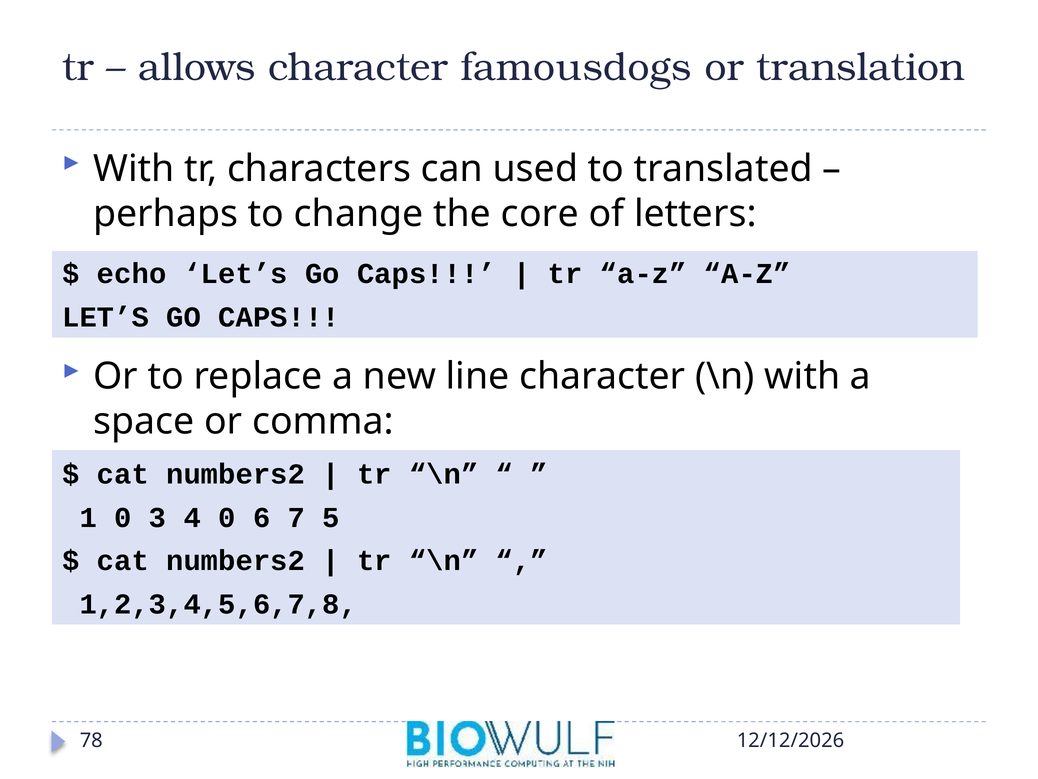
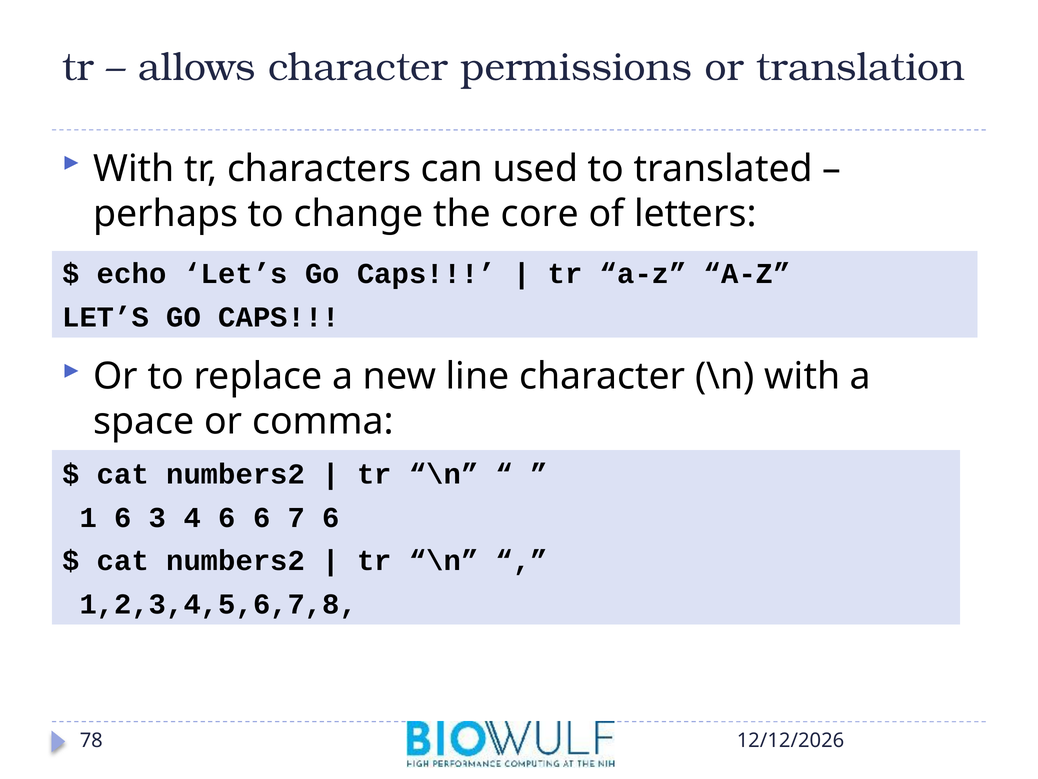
famousdogs: famousdogs -> permissions
1 0: 0 -> 6
4 0: 0 -> 6
7 5: 5 -> 6
